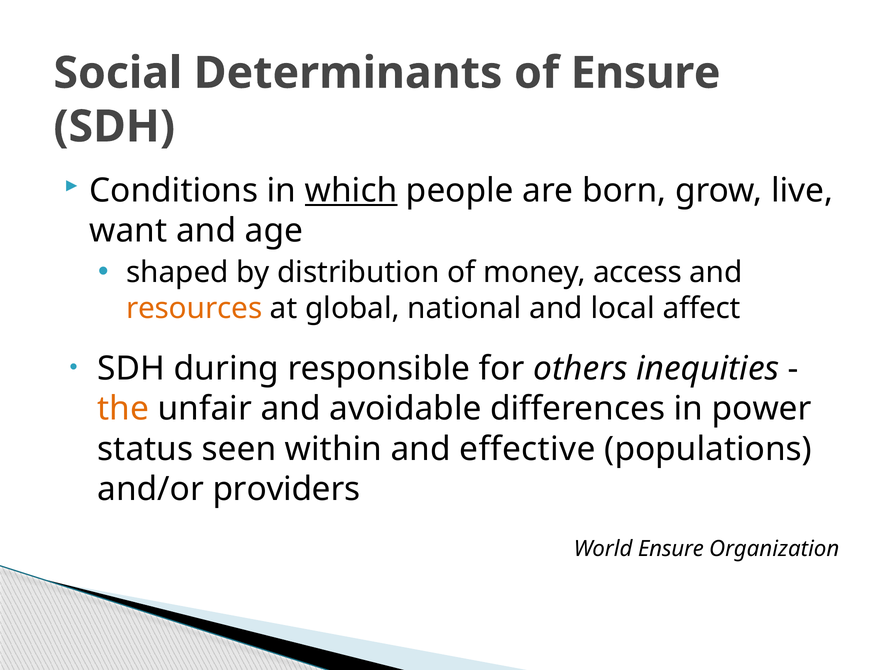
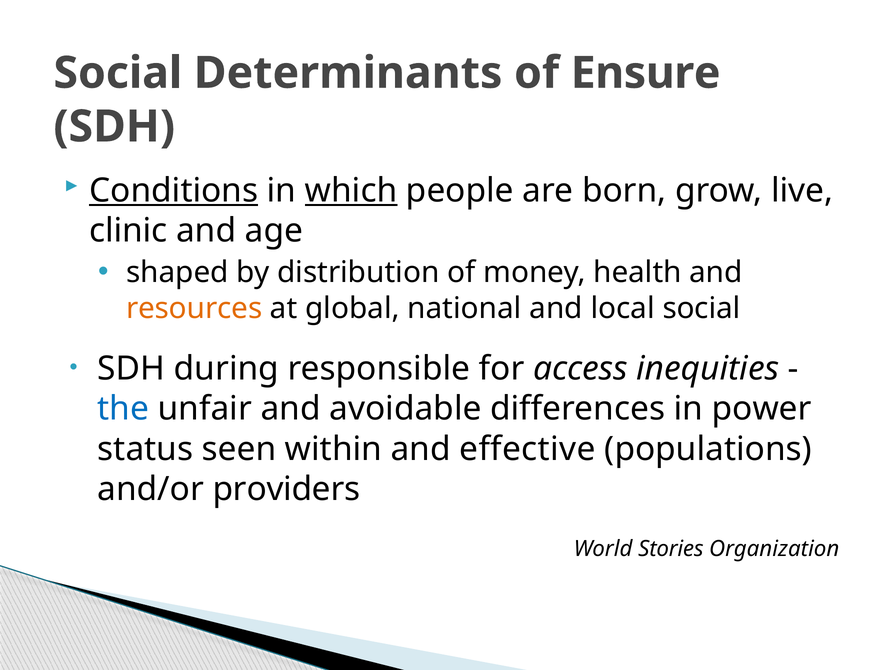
Conditions underline: none -> present
want: want -> clinic
access: access -> health
local affect: affect -> social
others: others -> access
the colour: orange -> blue
World Ensure: Ensure -> Stories
